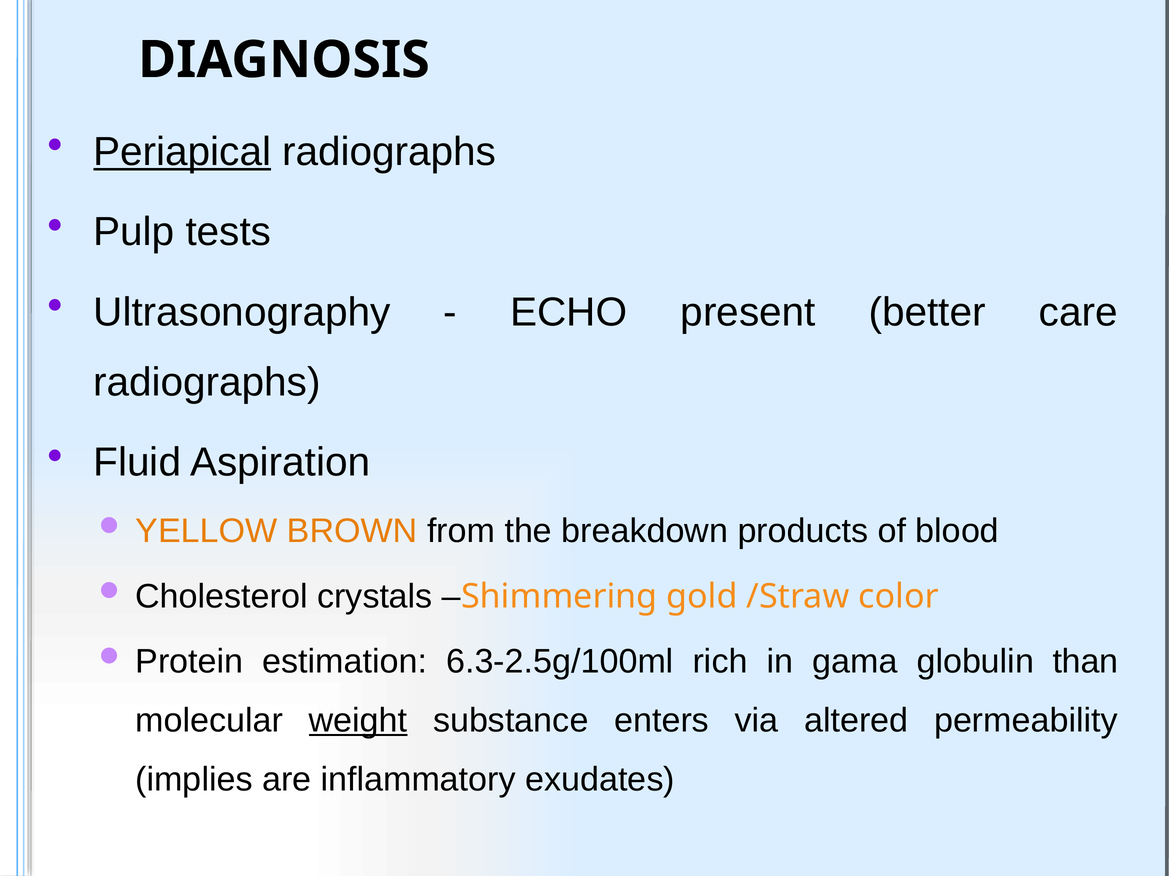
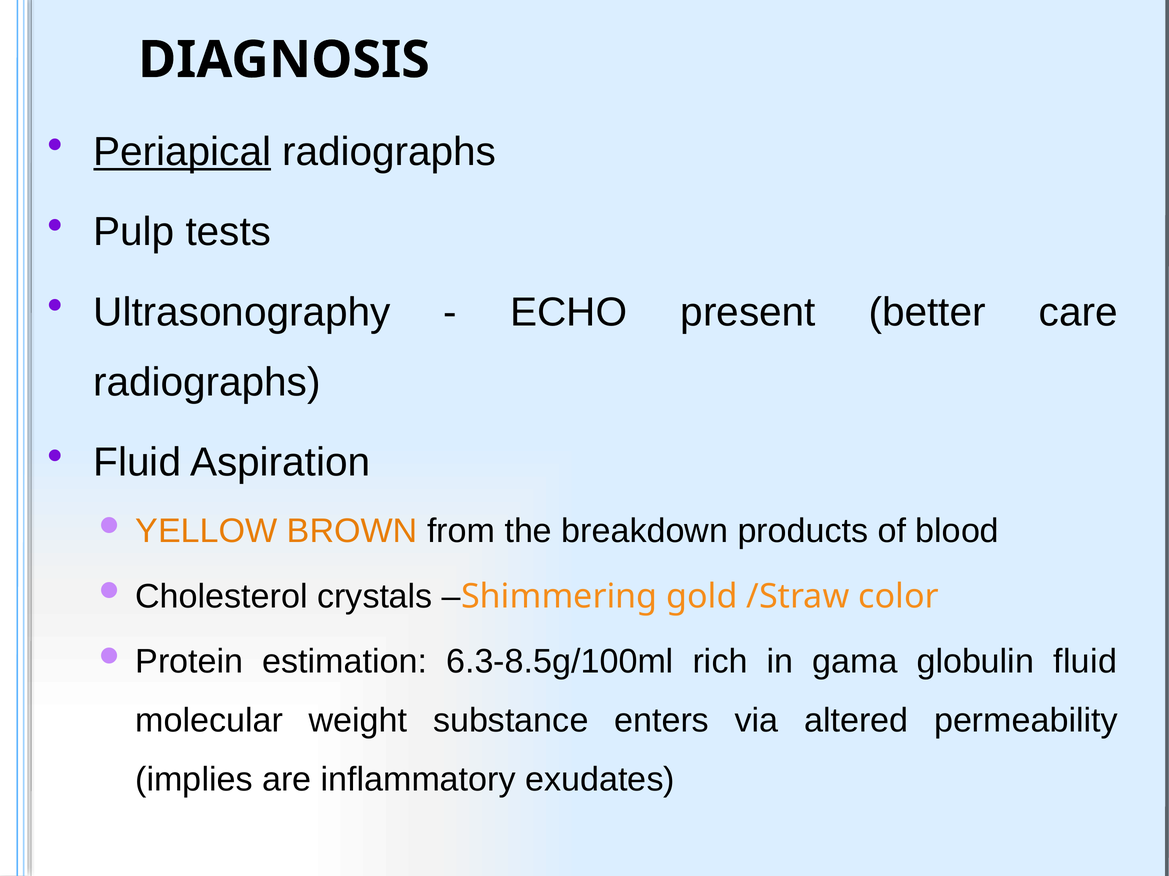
6.3-2.5g/100ml: 6.3-2.5g/100ml -> 6.3-8.5g/100ml
globulin than: than -> fluid
weight underline: present -> none
